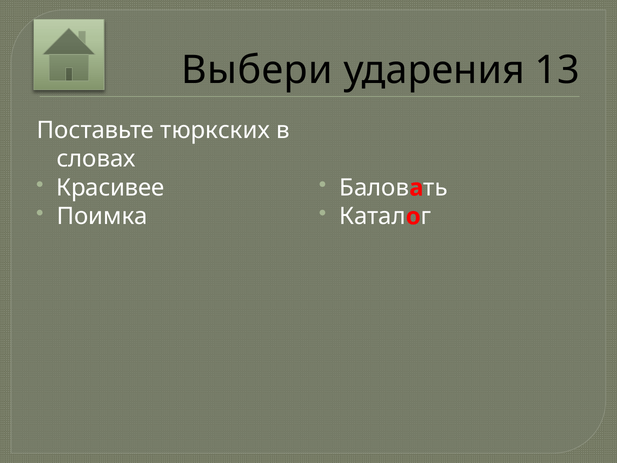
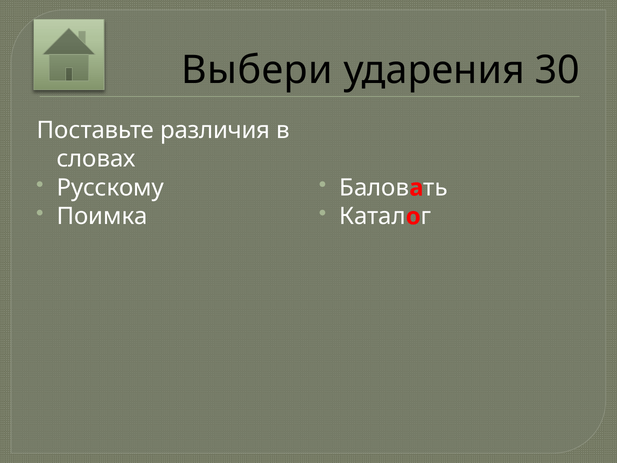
13: 13 -> 30
тюркских: тюркских -> различия
Красивее: Красивее -> Русскому
